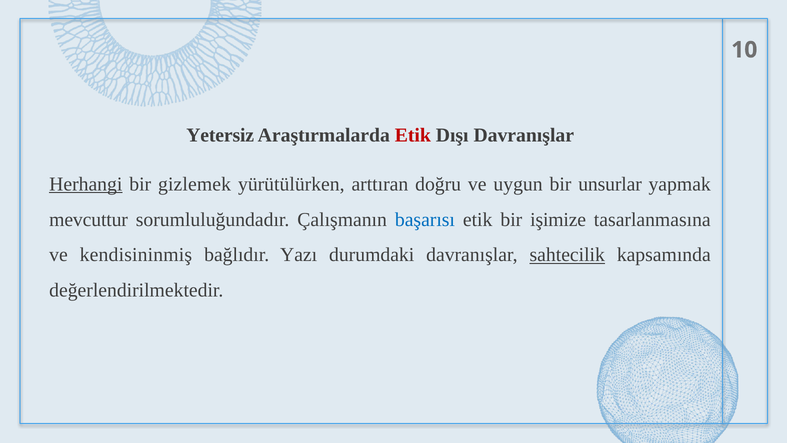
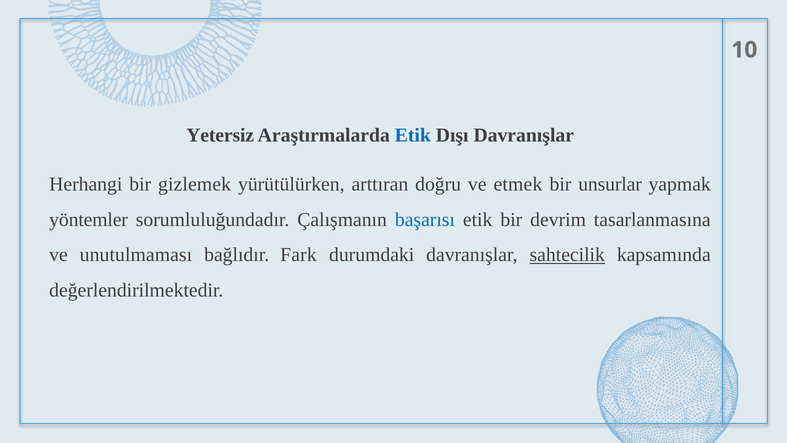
Etik at (413, 135) colour: red -> blue
Herhangi underline: present -> none
uygun: uygun -> etmek
mevcuttur: mevcuttur -> yöntemler
işimize: işimize -> devrim
kendisininmiş: kendisininmiş -> unutulmaması
Yazı: Yazı -> Fark
